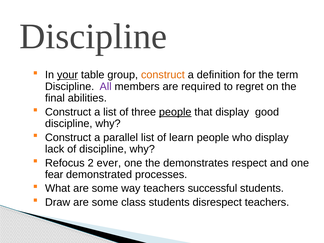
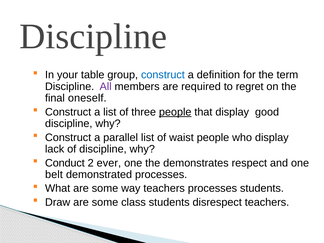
your underline: present -> none
construct at (163, 75) colour: orange -> blue
abilities: abilities -> oneself
learn: learn -> waist
Refocus: Refocus -> Conduct
fear: fear -> belt
teachers successful: successful -> processes
